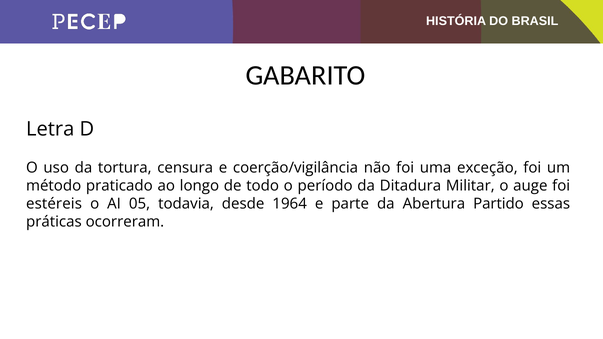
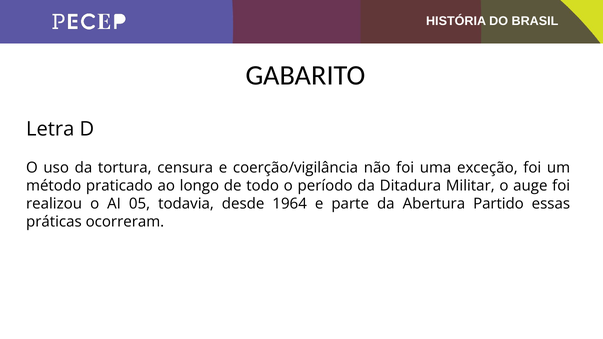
estéreis: estéreis -> realizou
